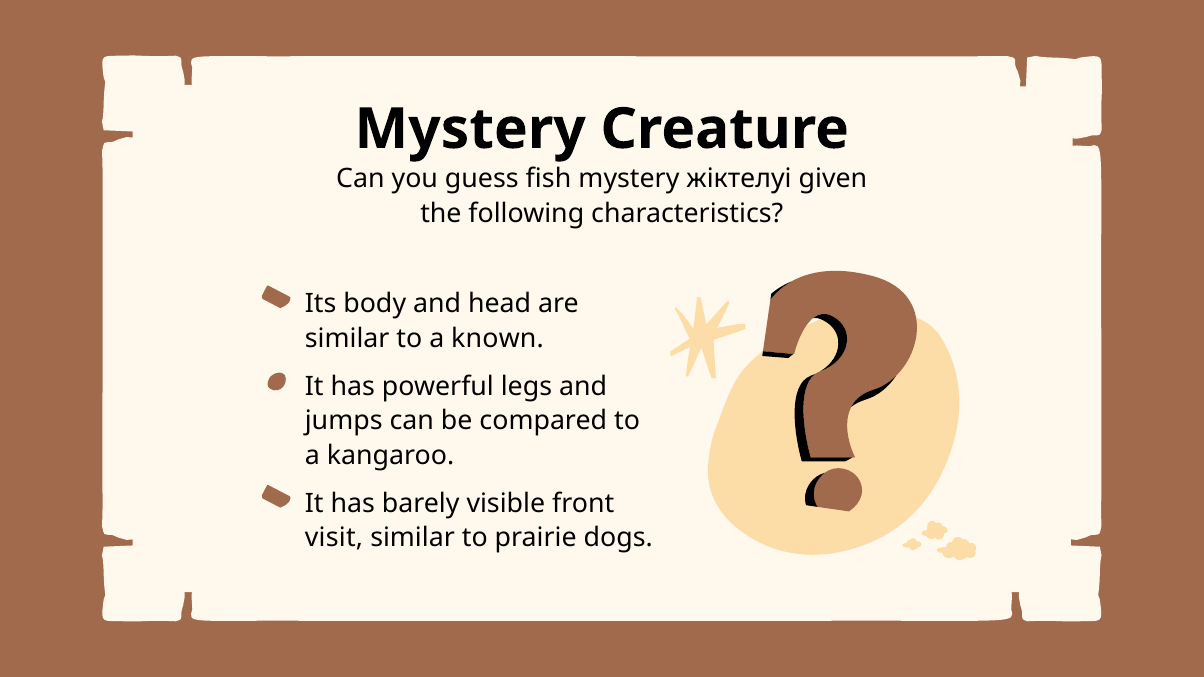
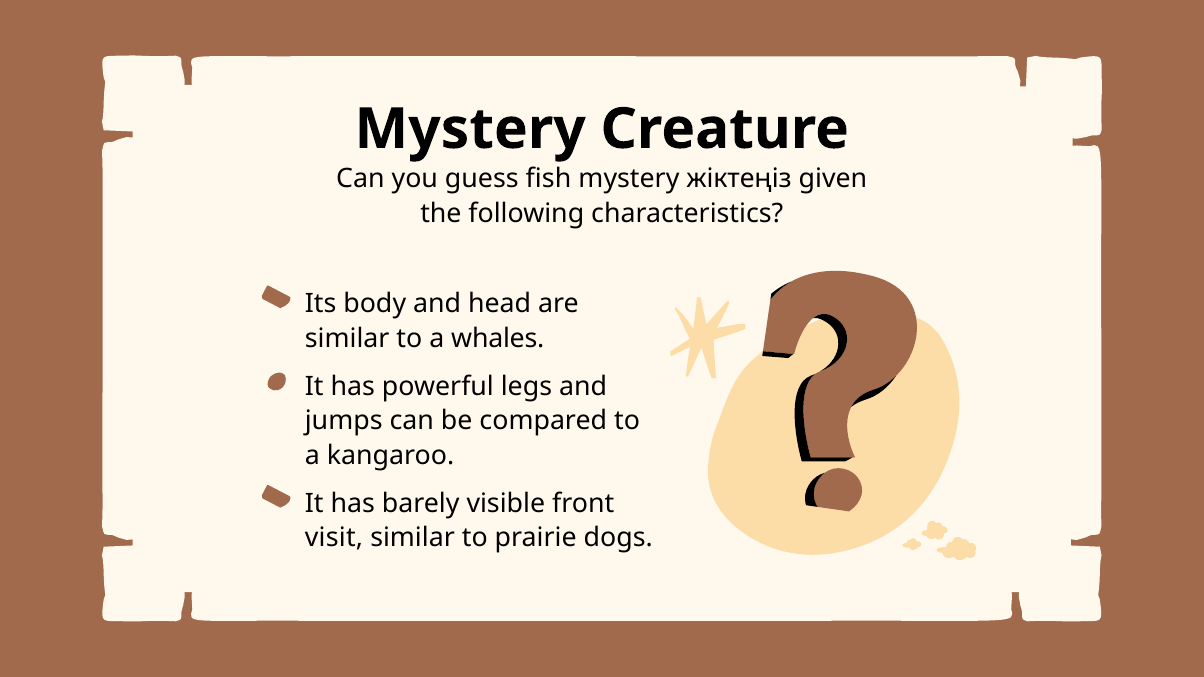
жіктелуі: жіктелуі -> жіктеңіз
known: known -> whales
